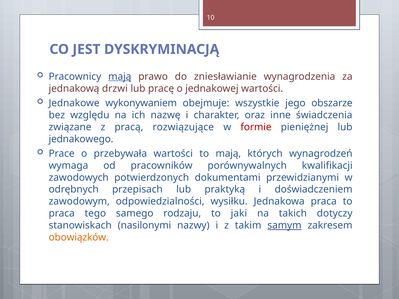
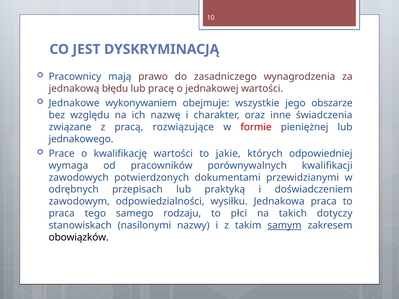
mają at (120, 77) underline: present -> none
zniesławianie: zniesławianie -> zasadniczego
drzwi: drzwi -> błędu
przebywała: przebywała -> kwalifikację
to mają: mają -> jakie
wynagrodzeń: wynagrodzeń -> odpowiedniej
jaki: jaki -> płci
obowiązków colour: orange -> black
